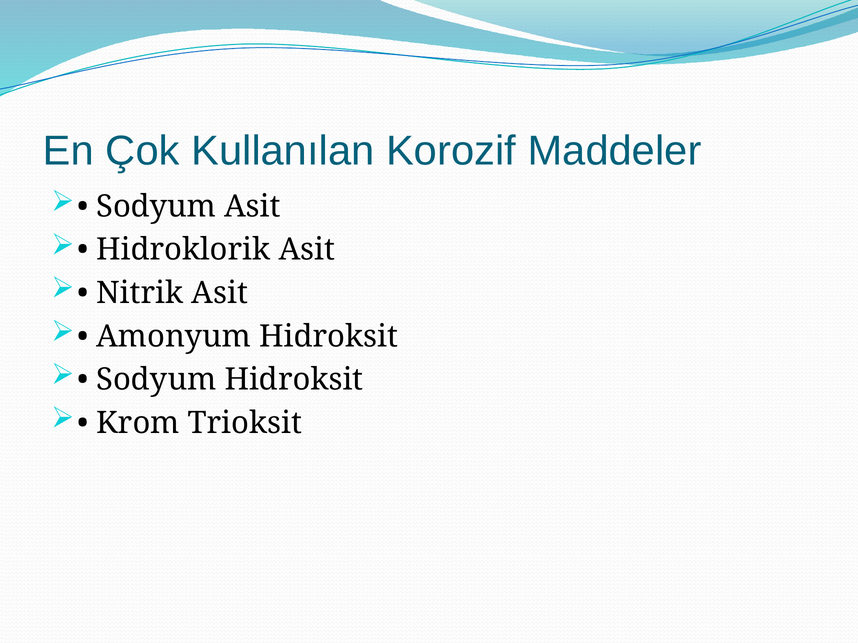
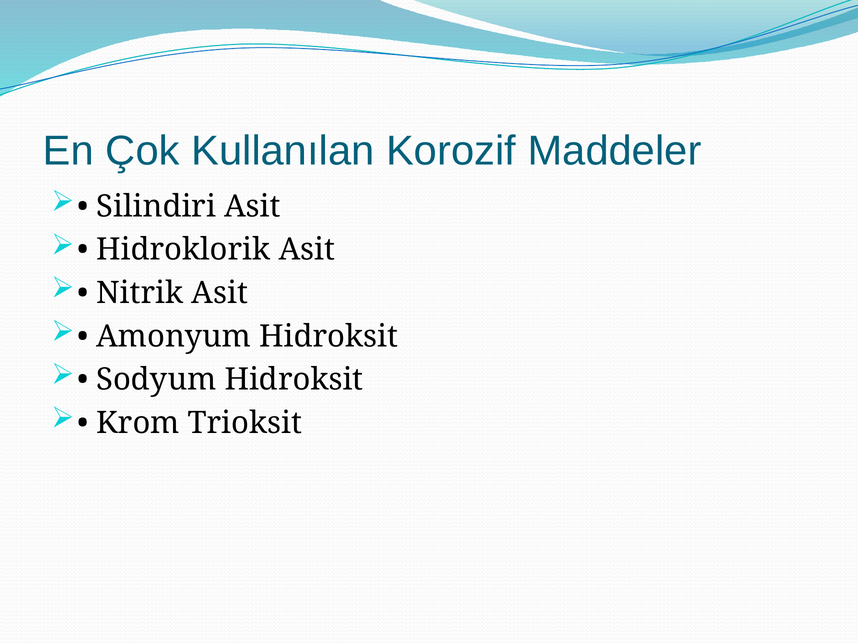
Sodyum at (156, 207): Sodyum -> Silindiri
